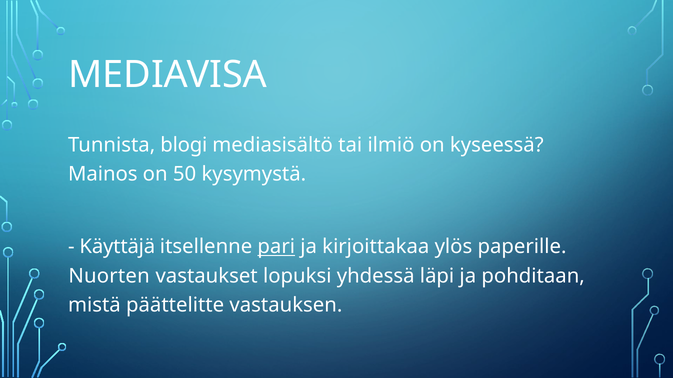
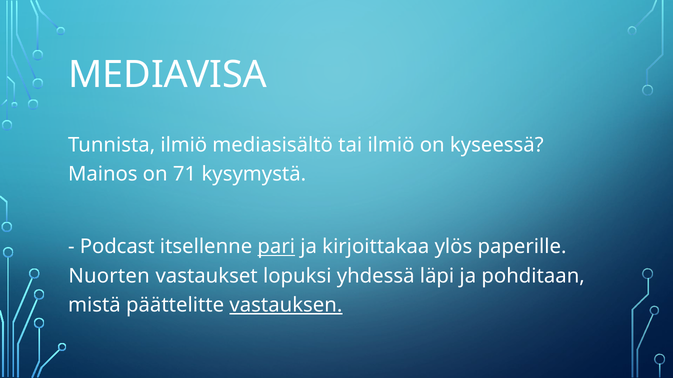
Tunnista blogi: blogi -> ilmiö
50: 50 -> 71
Käyttäjä: Käyttäjä -> Podcast
vastauksen underline: none -> present
